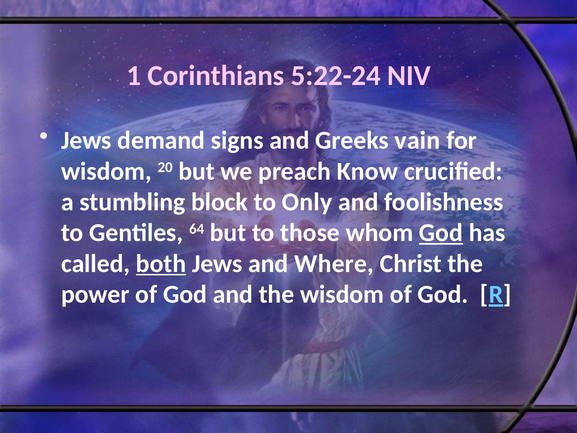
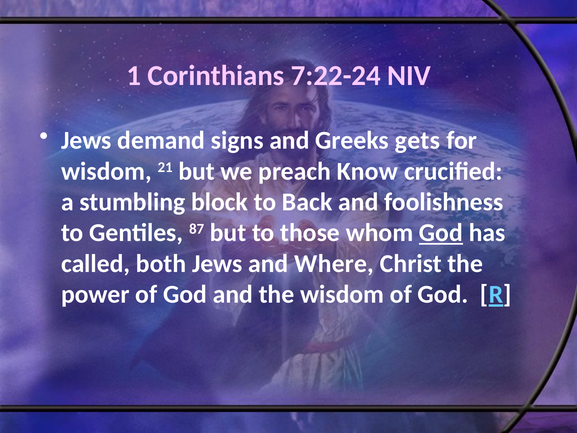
5:22-24: 5:22-24 -> 7:22-24
vain: vain -> gets
20: 20 -> 21
Only: Only -> Back
64: 64 -> 87
both underline: present -> none
